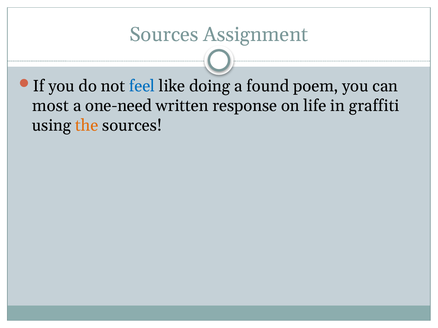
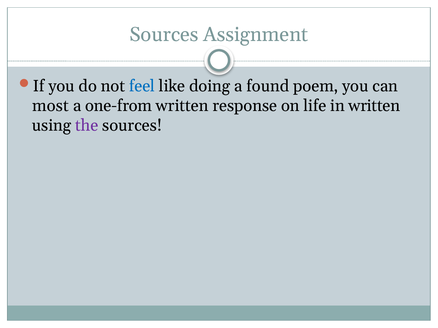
one-need: one-need -> one-from
in graffiti: graffiti -> written
the colour: orange -> purple
